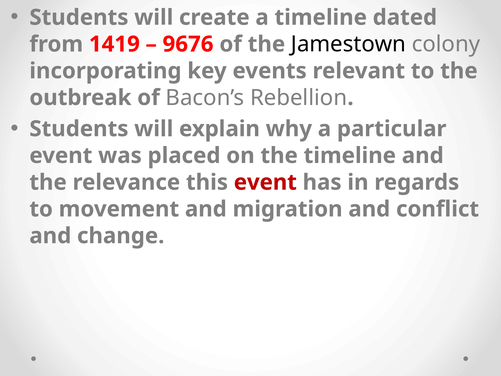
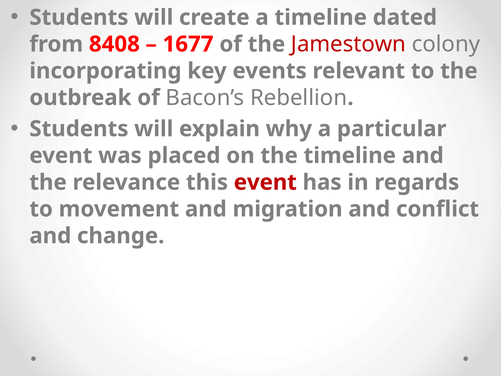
1419: 1419 -> 8408
9676: 9676 -> 1677
Jamestown colour: black -> red
